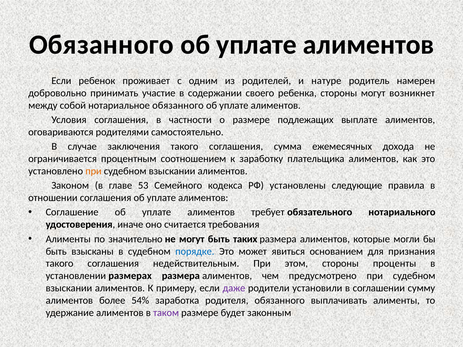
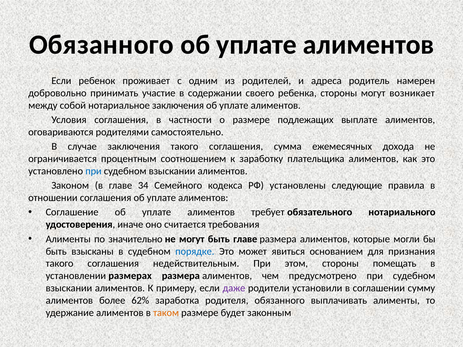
натуре: натуре -> адреса
возникнет: возникнет -> возникает
нотариальное обязанного: обязанного -> заключения
при at (93, 171) colour: orange -> blue
53: 53 -> 34
быть таких: таких -> главе
проценты: проценты -> помещать
54%: 54% -> 62%
таком colour: purple -> orange
